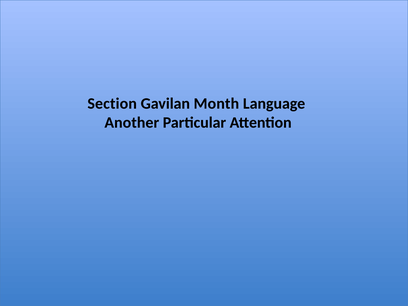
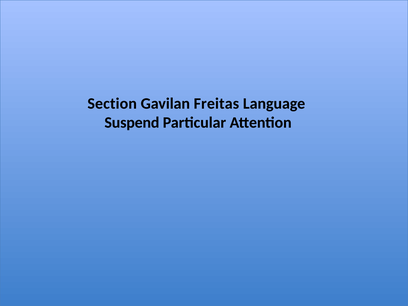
Month: Month -> Freitas
Another: Another -> Suspend
